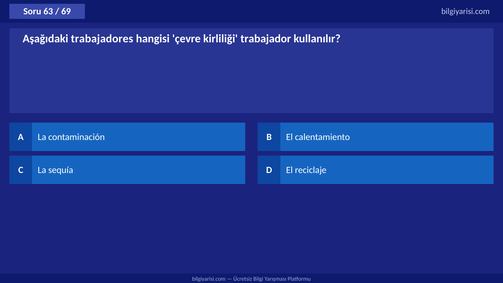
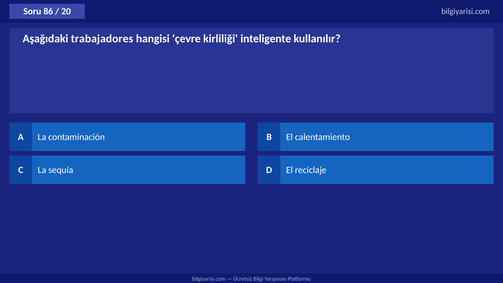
63: 63 -> 86
69: 69 -> 20
trabajador: trabajador -> inteligente
